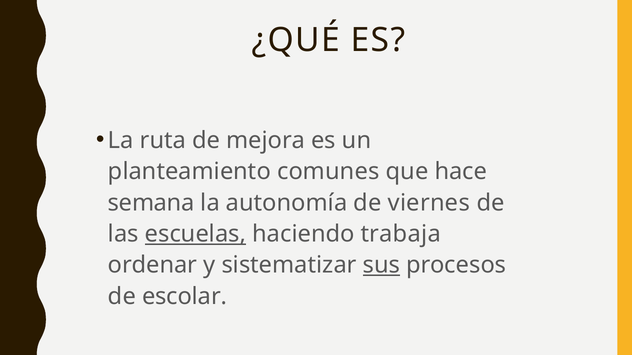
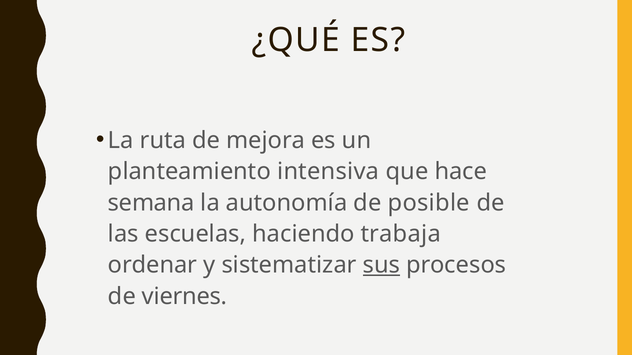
comunes: comunes -> intensiva
viernes: viernes -> posible
escuelas underline: present -> none
escolar: escolar -> viernes
